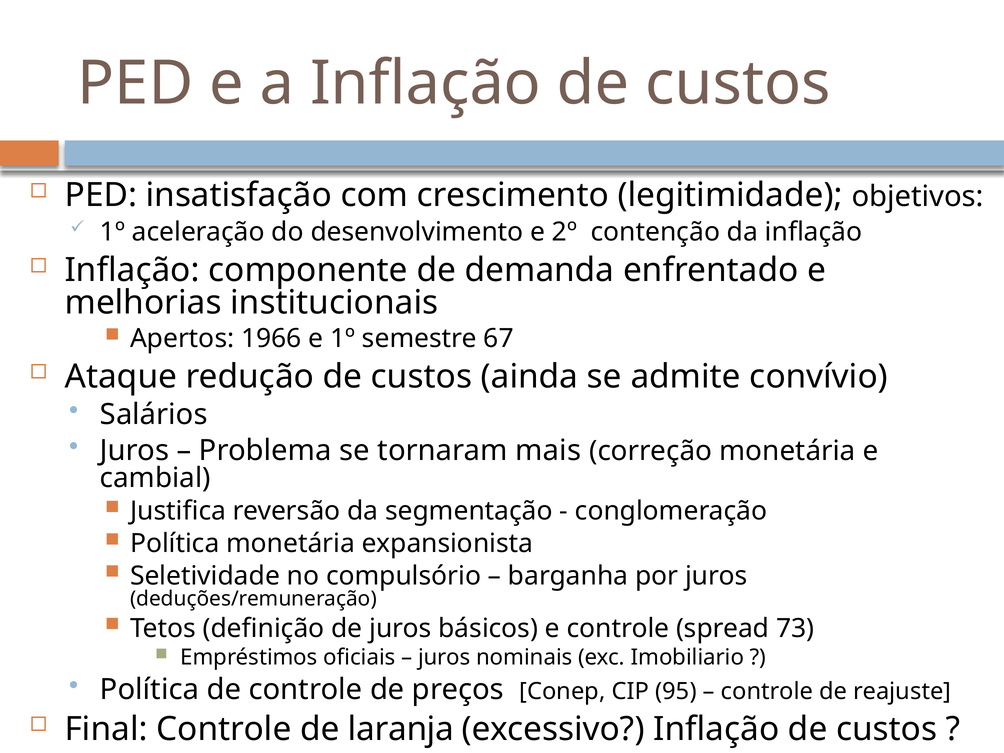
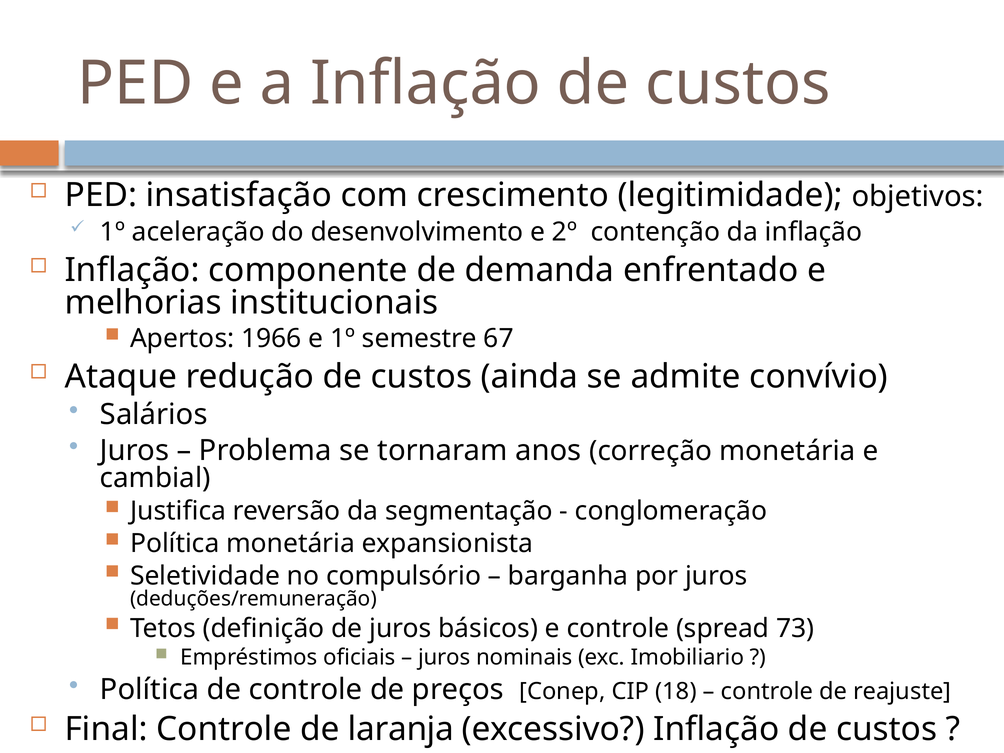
mais: mais -> anos
95: 95 -> 18
